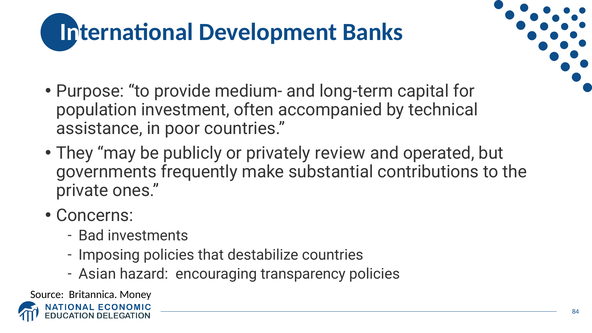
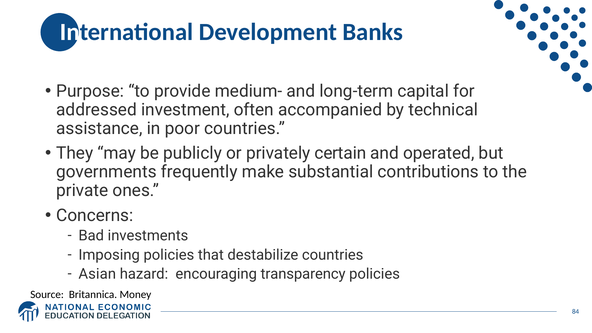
population: population -> addressed
review: review -> certain
